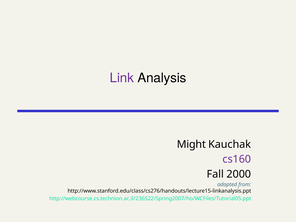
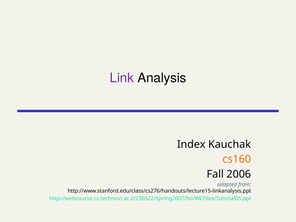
Might: Might -> Index
cs160 colour: purple -> orange
2000: 2000 -> 2006
